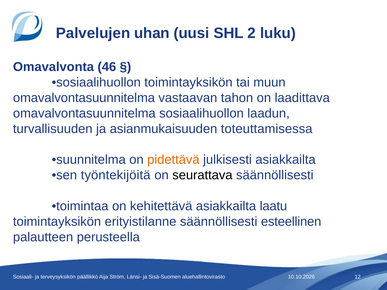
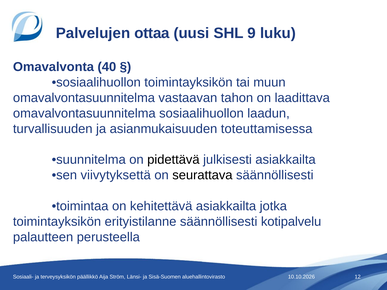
uhan: uhan -> ottaa
2: 2 -> 9
46: 46 -> 40
pidettävä colour: orange -> black
työntekijöitä: työntekijöitä -> viivytyksettä
laatu: laatu -> jotka
esteellinen: esteellinen -> kotipalvelu
